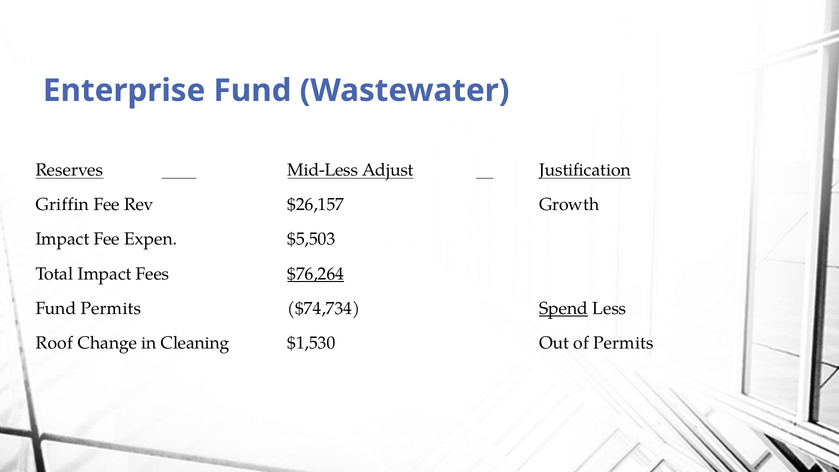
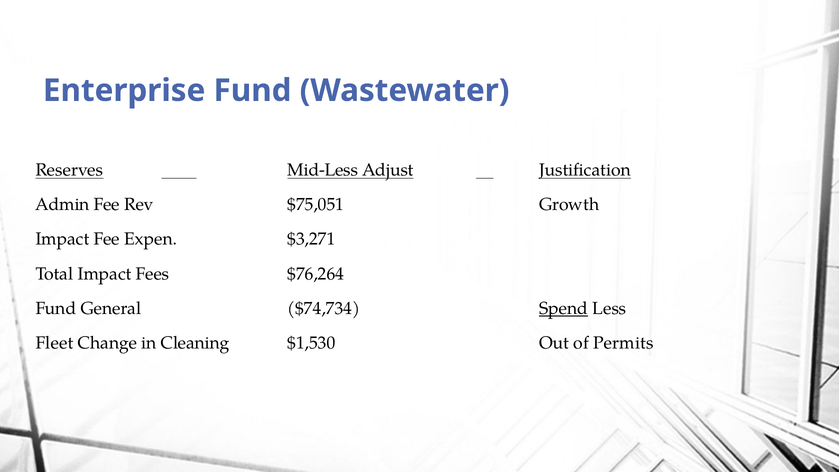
Griffin: Griffin -> Admin
$26,157: $26,157 -> $75,051
$5,503: $5,503 -> $3,271
$76,264 underline: present -> none
Fund Permits: Permits -> General
Roof: Roof -> Fleet
